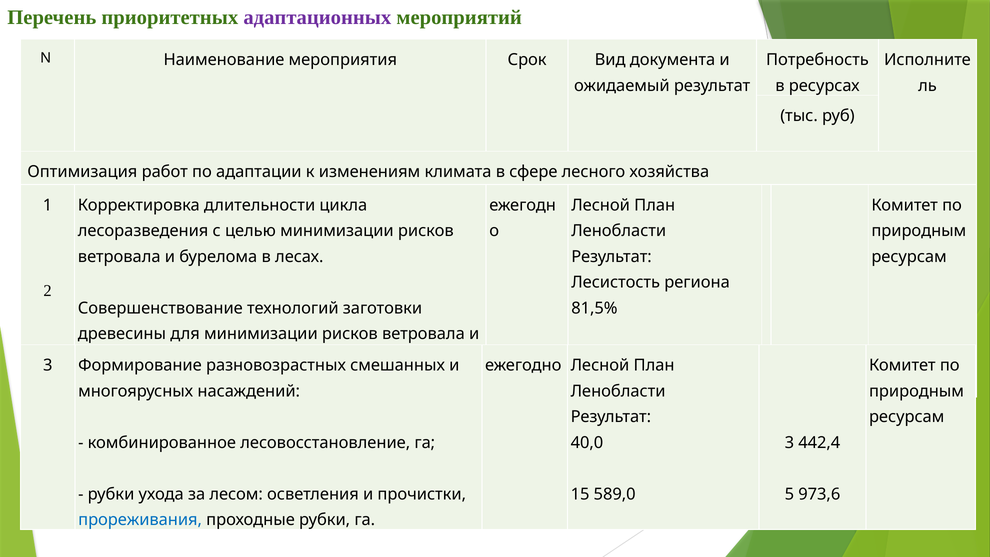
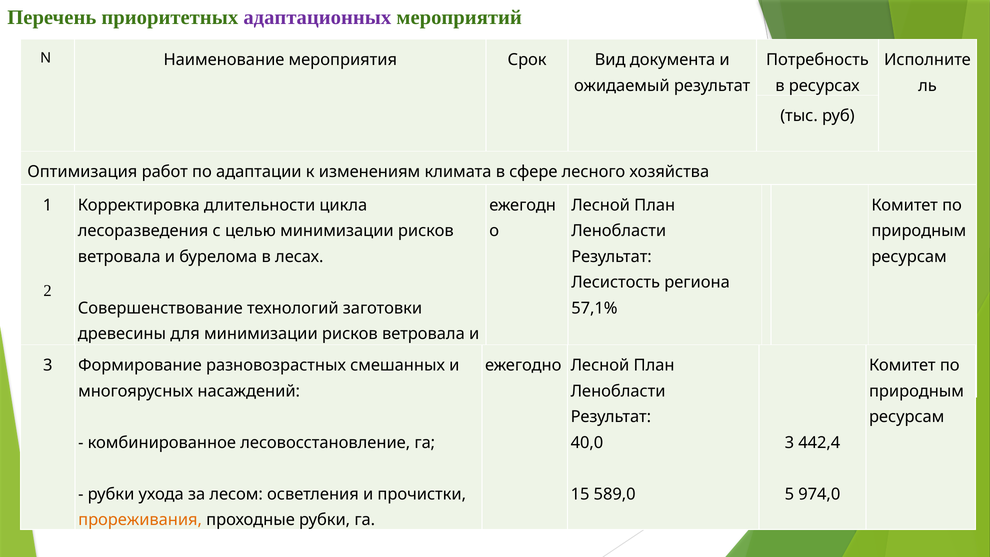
81,5%: 81,5% -> 57,1%
973,6: 973,6 -> 974,0
прореживания colour: blue -> orange
